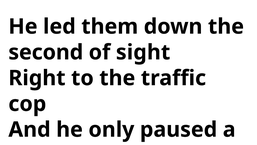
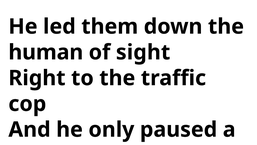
second: second -> human
